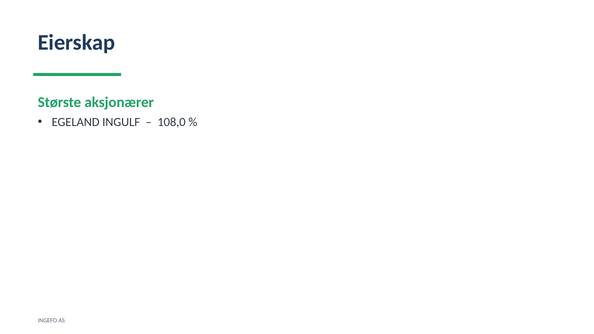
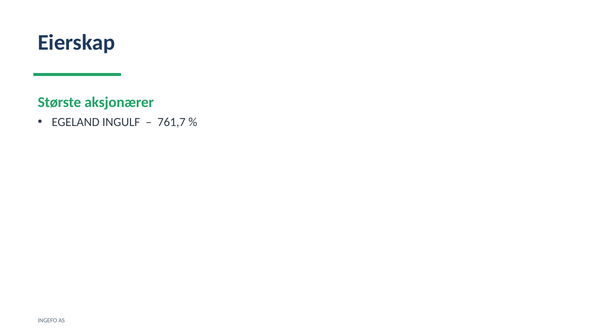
108,0: 108,0 -> 761,7
